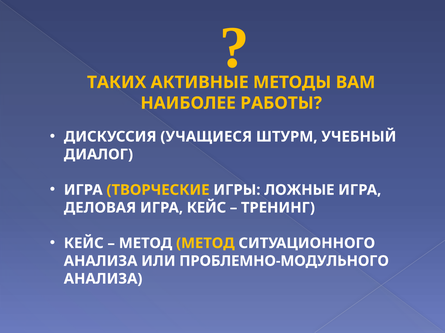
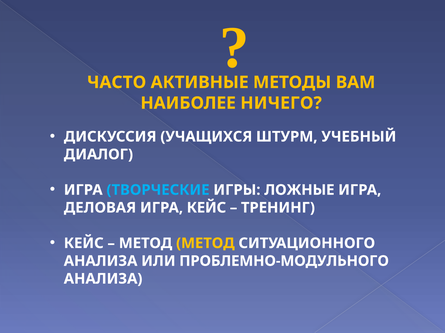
ТАКИХ: ТАКИХ -> ЧАСТО
РАБОТЫ: РАБОТЫ -> НИЧЕГО
УЧАЩИЕСЯ: УЧАЩИЕСЯ -> УЧАЩИХСЯ
ТВОРЧЕСКИЕ colour: yellow -> light blue
